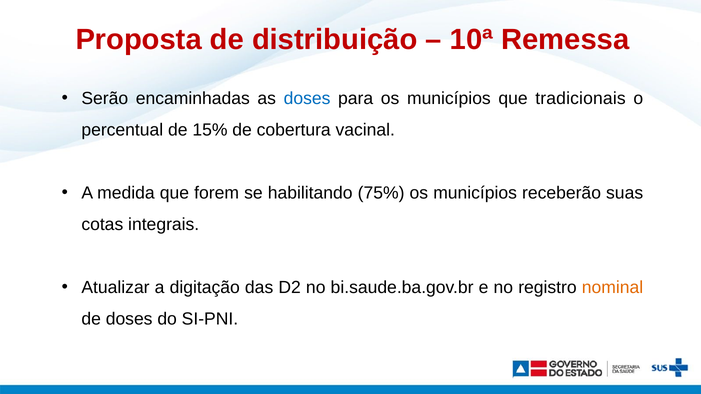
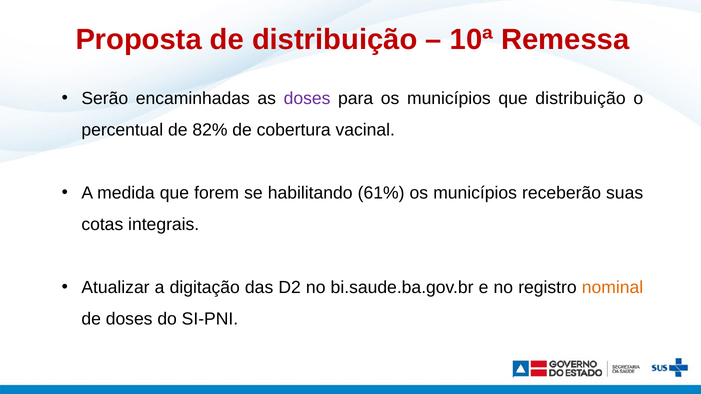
doses at (307, 99) colour: blue -> purple
que tradicionais: tradicionais -> distribuição
15%: 15% -> 82%
75%: 75% -> 61%
